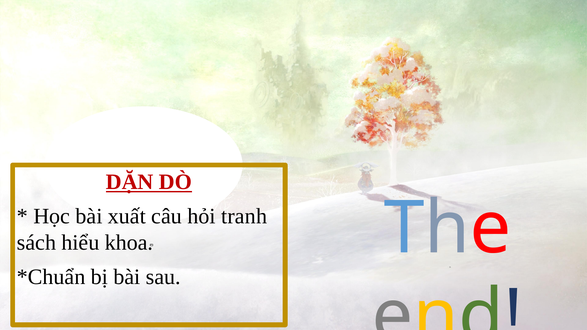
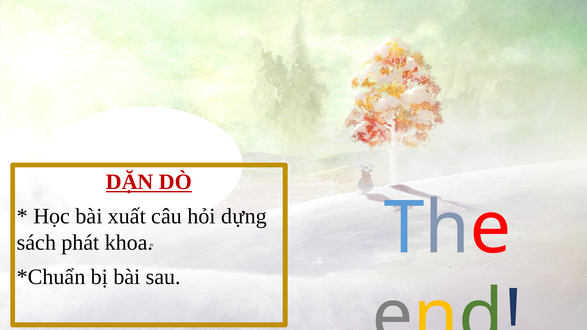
tranh: tranh -> dựng
hiểu: hiểu -> phát
